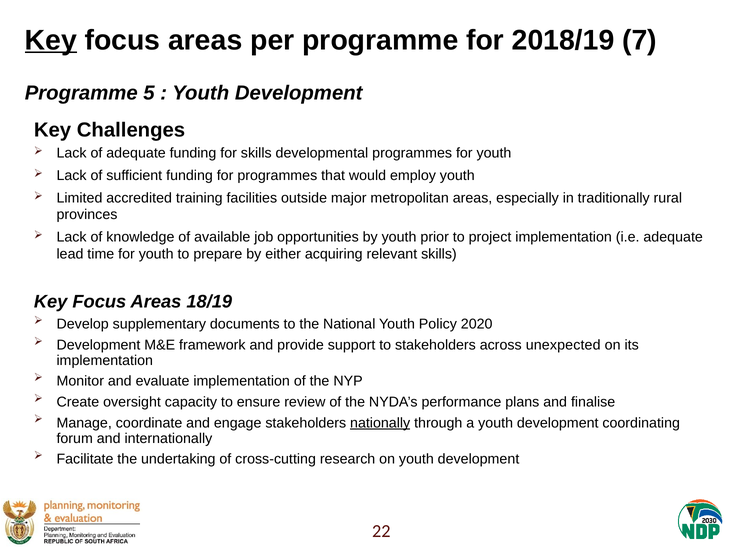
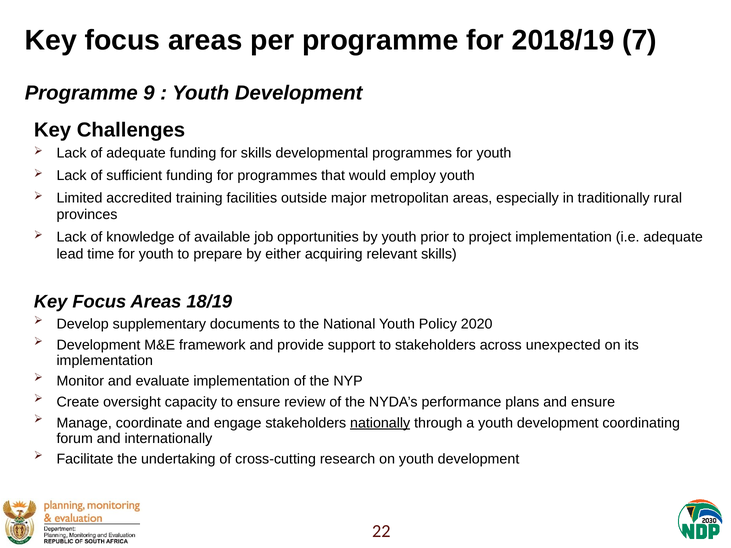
Key at (51, 40) underline: present -> none
5: 5 -> 9
and finalise: finalise -> ensure
